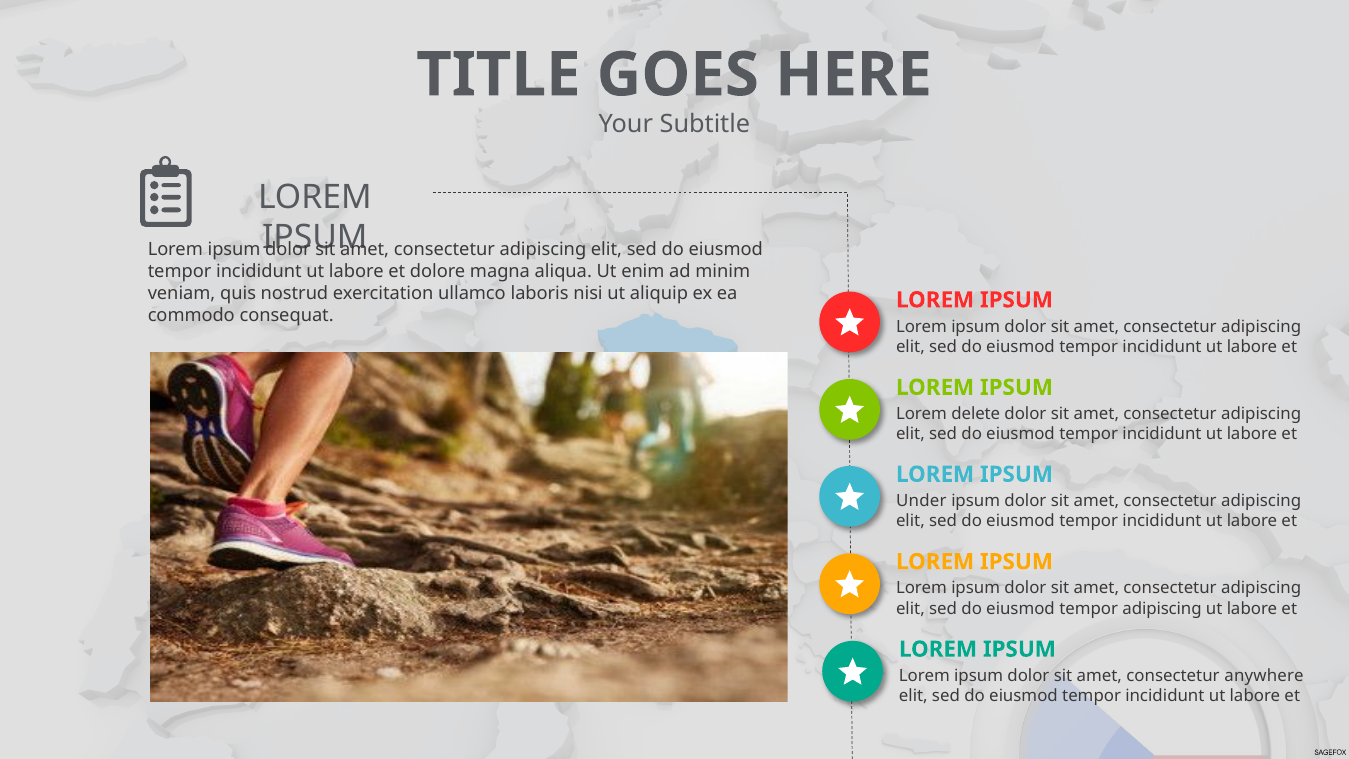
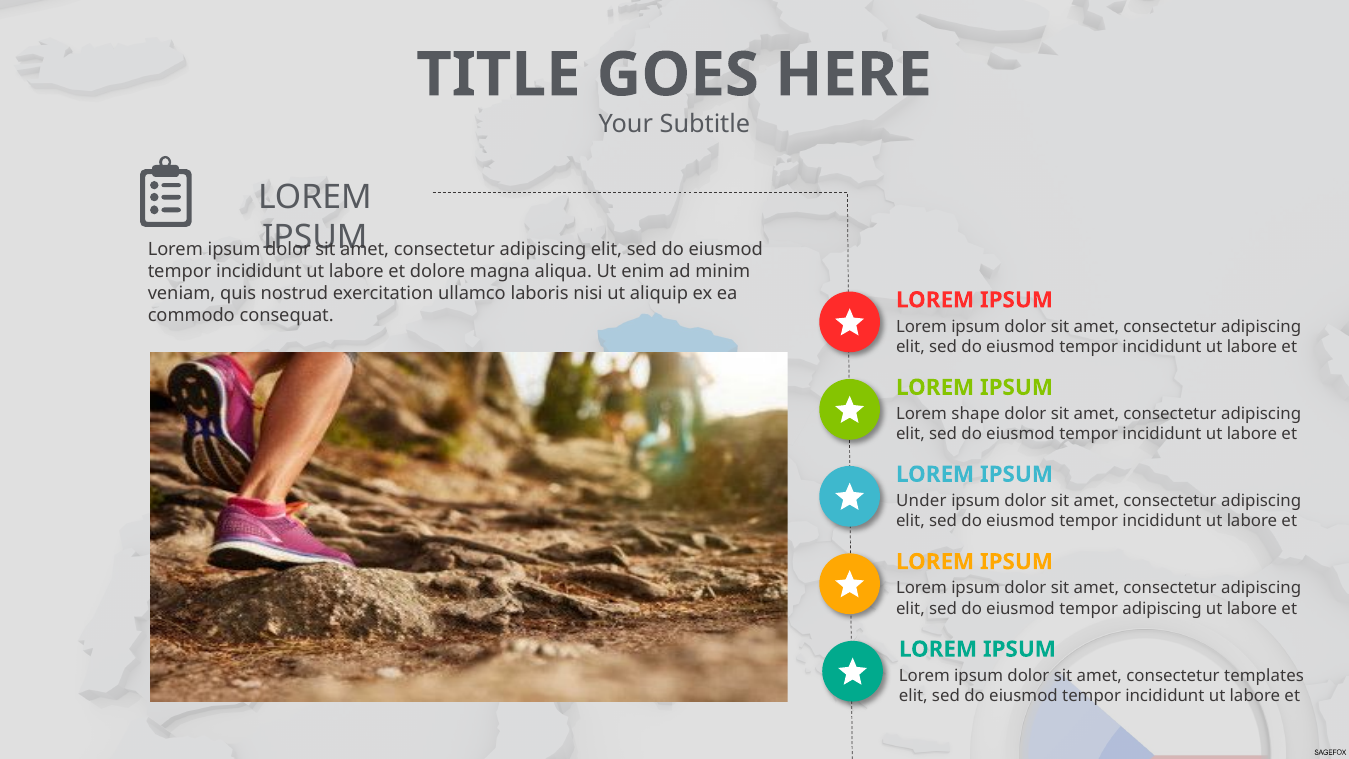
delete: delete -> shape
anywhere: anywhere -> templates
